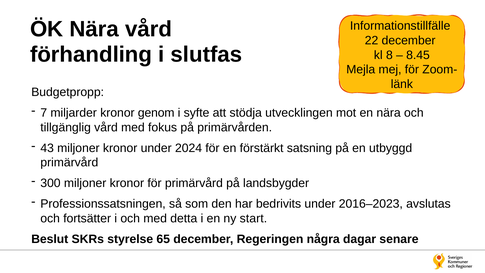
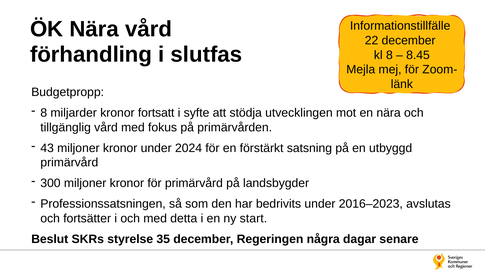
7 at (44, 113): 7 -> 8
genom: genom -> fortsatt
65: 65 -> 35
